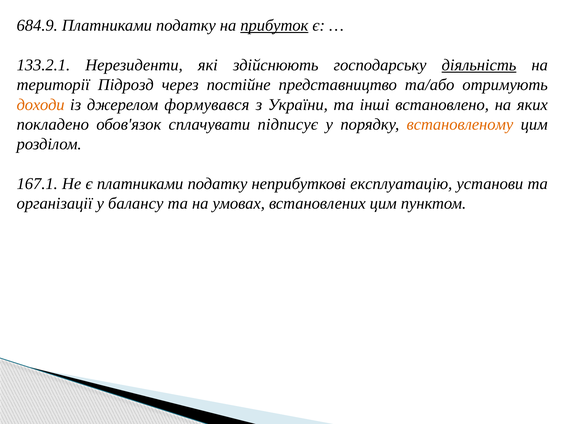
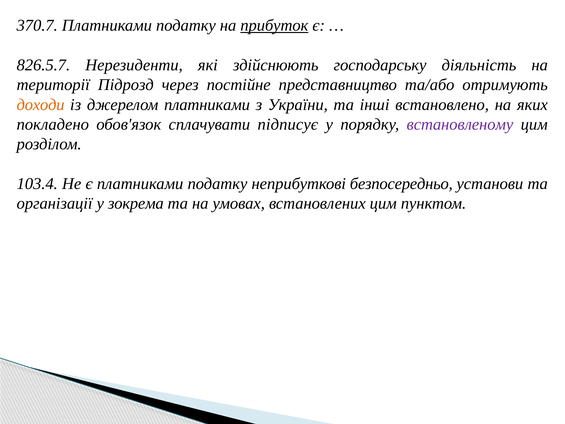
684.9: 684.9 -> 370.7
133.2.1: 133.2.1 -> 826.5.7
діяльність underline: present -> none
джерелом формувався: формувався -> платниками
встановленому colour: orange -> purple
167.1: 167.1 -> 103.4
експлуатацію: експлуатацію -> безпосередньо
балансу: балансу -> зокрема
